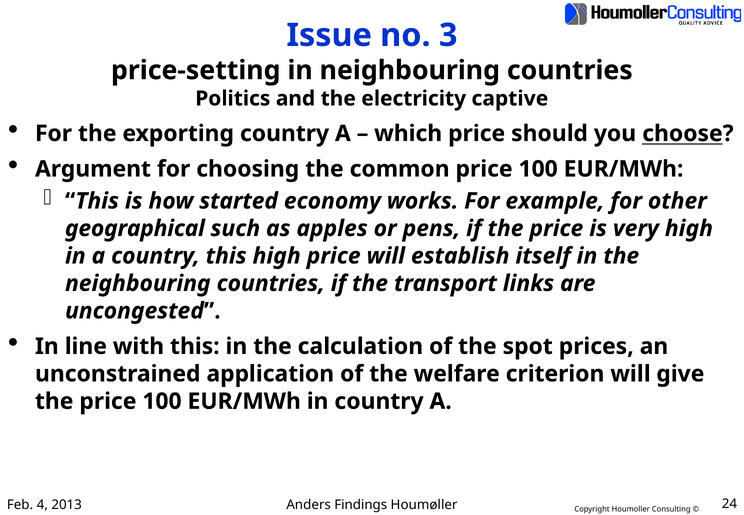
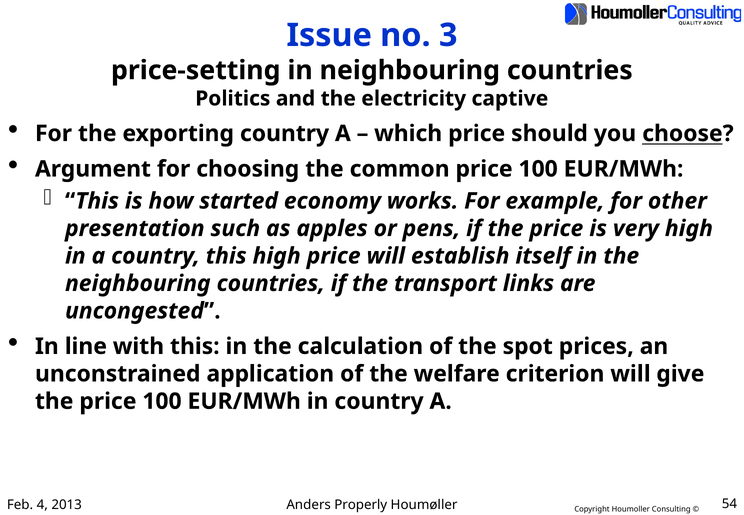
geographical: geographical -> presentation
Findings: Findings -> Properly
24: 24 -> 54
